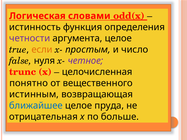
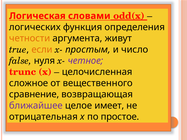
истинность: истинность -> логических
четности colour: purple -> orange
аргумента целое: целое -> живут
понятно: понятно -> сложное
истинным: истинным -> сравнение
ближайшее colour: blue -> purple
пруда: пруда -> имеет
больше: больше -> простое
